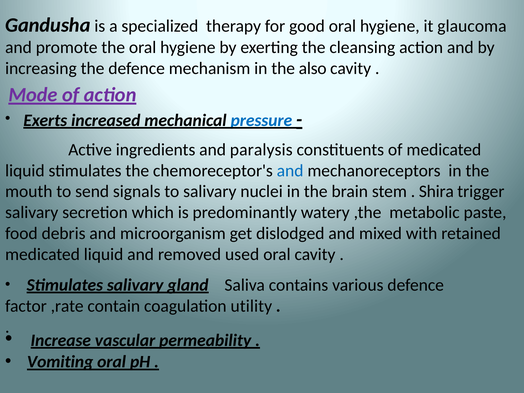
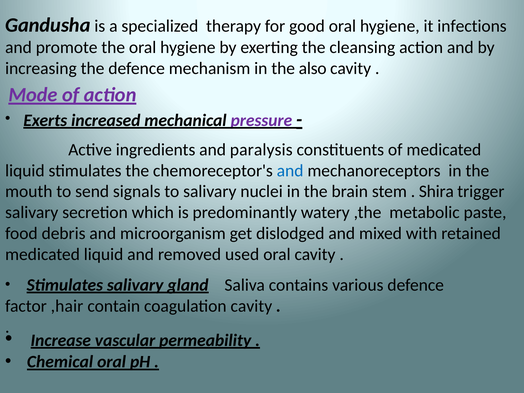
glaucoma: glaucoma -> infections
pressure colour: blue -> purple
,rate: ,rate -> ,hair
coagulation utility: utility -> cavity
Vomiting: Vomiting -> Chemical
